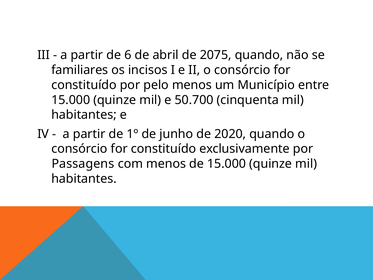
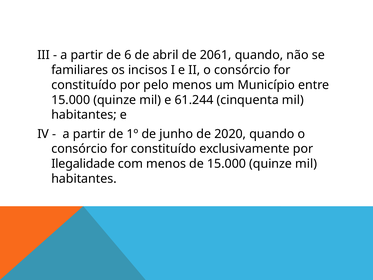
2075: 2075 -> 2061
50.700: 50.700 -> 61.244
Passagens: Passagens -> Ilegalidade
